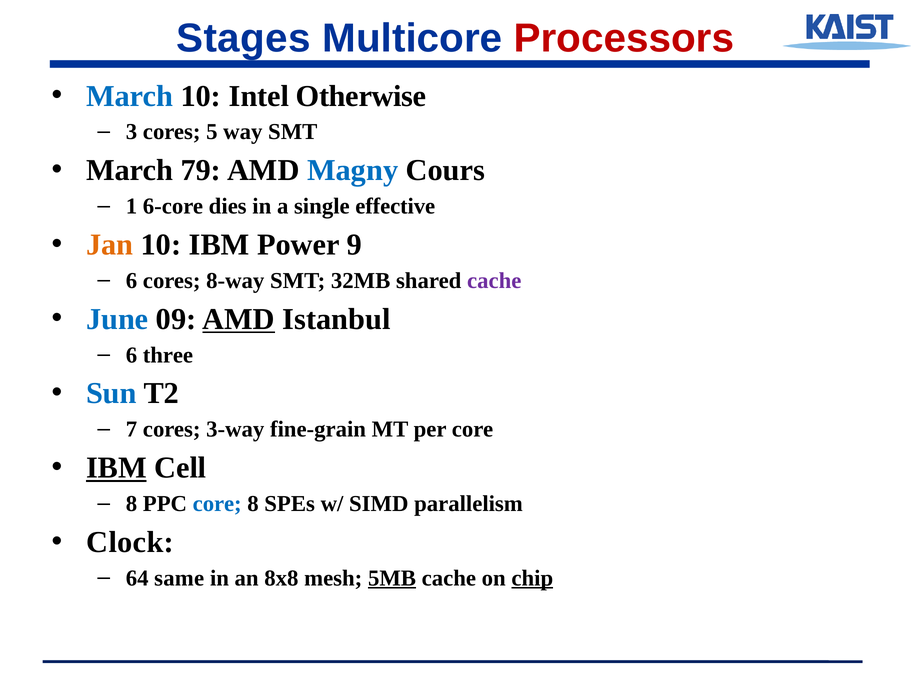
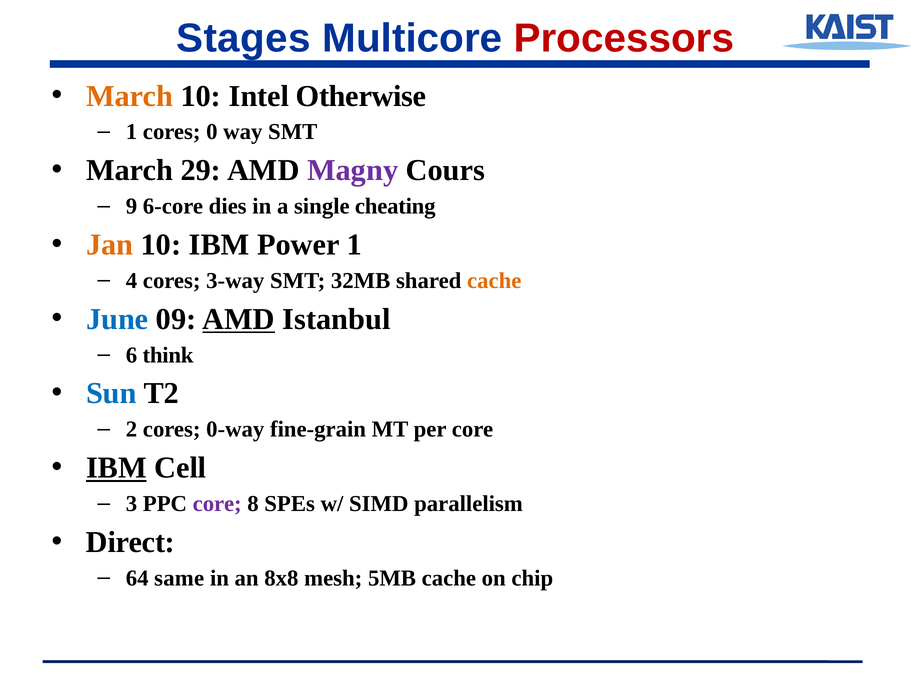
March at (130, 96) colour: blue -> orange
3 at (132, 132): 3 -> 1
5: 5 -> 0
79: 79 -> 29
Magny colour: blue -> purple
1: 1 -> 9
effective: effective -> cheating
Power 9: 9 -> 1
6 at (132, 281): 6 -> 4
8-way: 8-way -> 3-way
cache at (494, 281) colour: purple -> orange
three: three -> think
7: 7 -> 2
3-way: 3-way -> 0-way
8 at (132, 504): 8 -> 3
core at (217, 504) colour: blue -> purple
Clock: Clock -> Direct
5MB underline: present -> none
chip underline: present -> none
